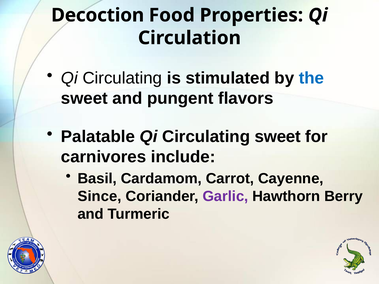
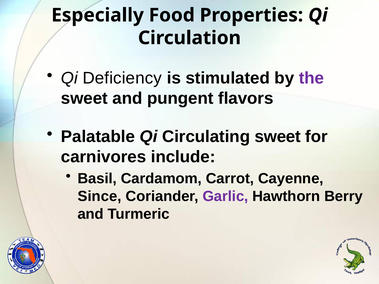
Decoction: Decoction -> Especially
Circulating at (122, 78): Circulating -> Deficiency
the colour: blue -> purple
